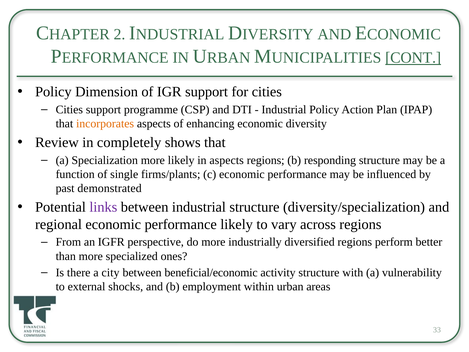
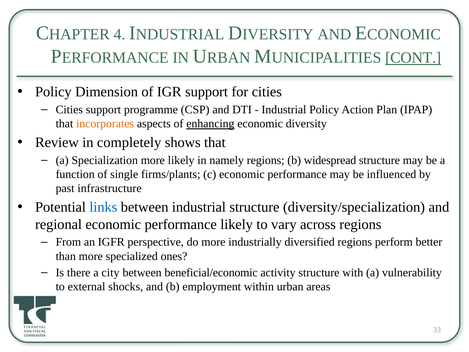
2: 2 -> 4
enhancing underline: none -> present
in aspects: aspects -> namely
responding: responding -> widespread
demonstrated: demonstrated -> infrastructure
links colour: purple -> blue
